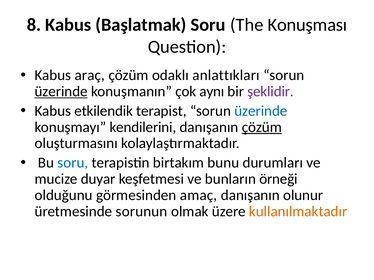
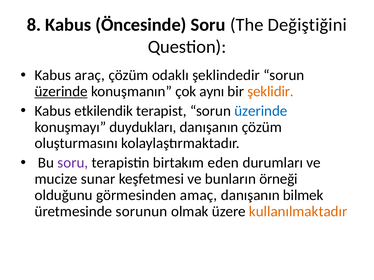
Başlatmak: Başlatmak -> Öncesinde
Konuşması: Konuşması -> Değiştiğini
anlattıkları: anlattıkları -> şeklindedir
şeklidir colour: purple -> orange
kendilerini: kendilerini -> duydukları
çözüm at (262, 127) underline: present -> none
soru at (73, 163) colour: blue -> purple
bunu: bunu -> eden
duyar: duyar -> sunar
olunur: olunur -> bilmek
